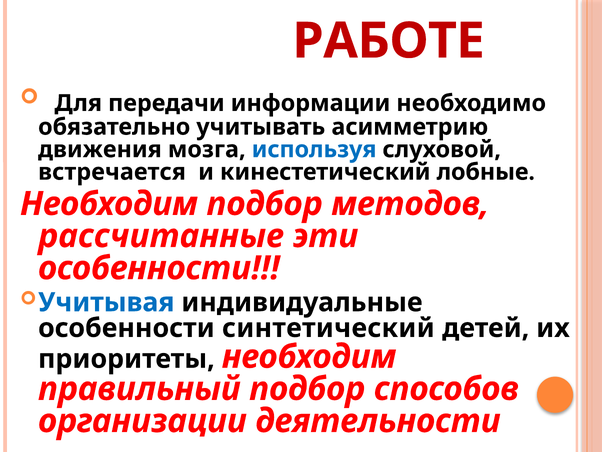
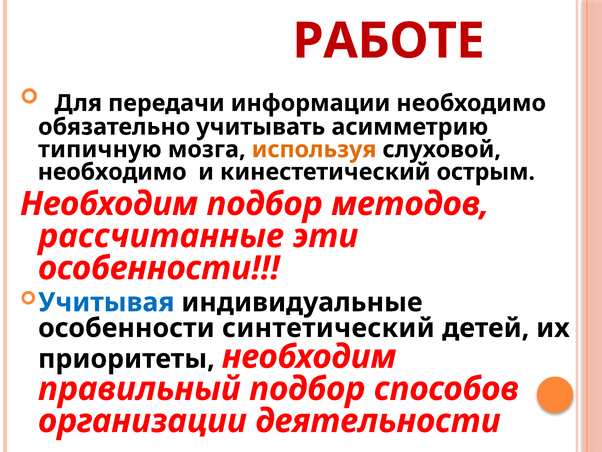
движения: движения -> типичную
используя colour: blue -> orange
встречается at (112, 172): встречается -> необходимо
лобные: лобные -> острым
